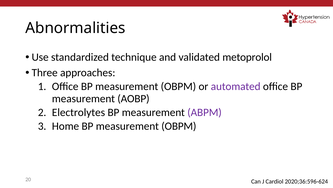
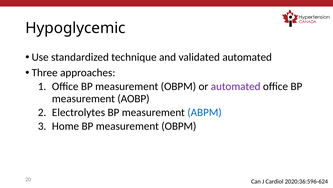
Abnormalities: Abnormalities -> Hypoglycemic
validated metoprolol: metoprolol -> automated
ABPM colour: purple -> blue
